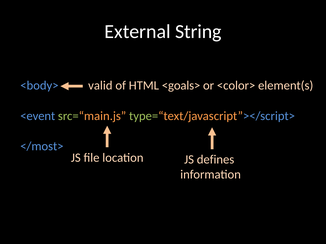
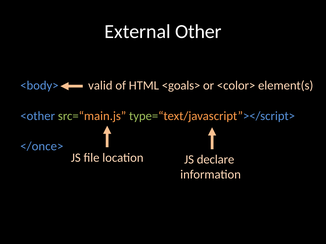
String: String -> Other
<event: <event -> <other
</most>: </most> -> </once>
defines: defines -> declare
